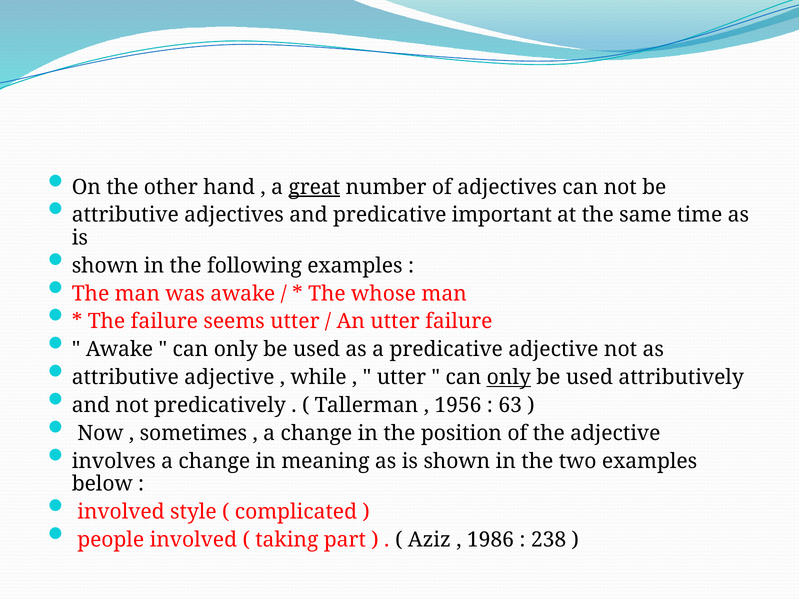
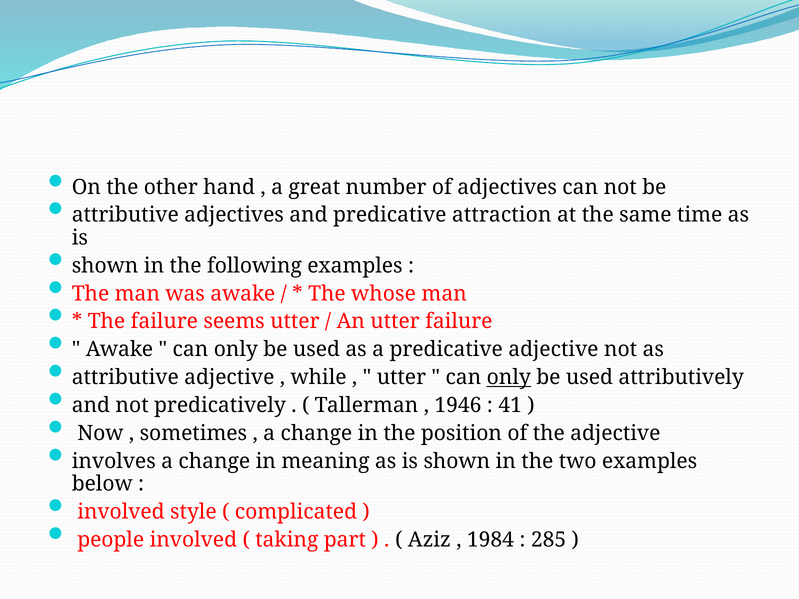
great underline: present -> none
important: important -> attraction
1956: 1956 -> 1946
63: 63 -> 41
1986: 1986 -> 1984
238: 238 -> 285
